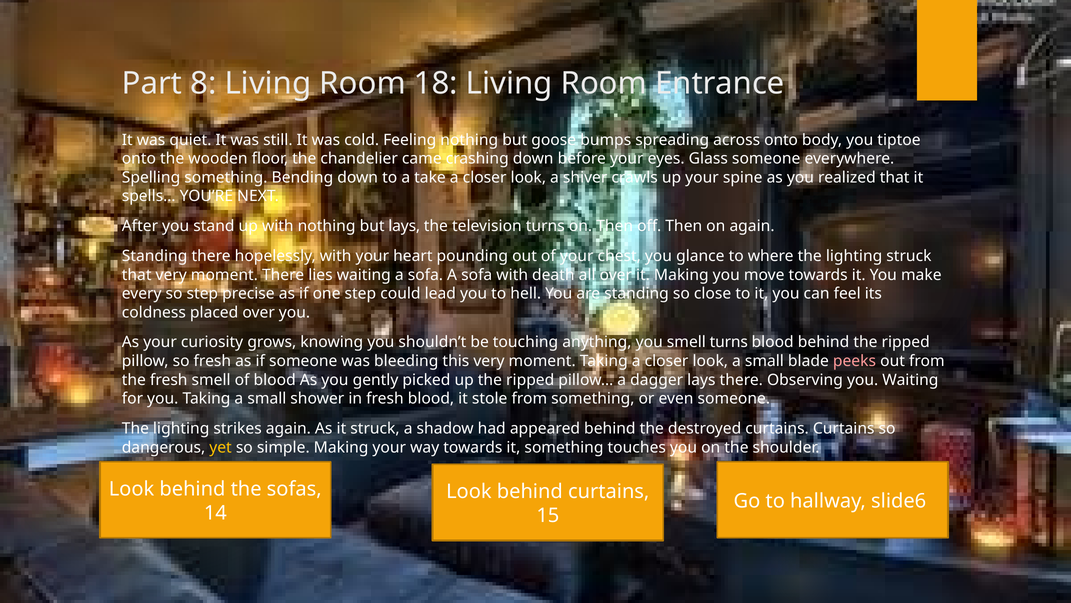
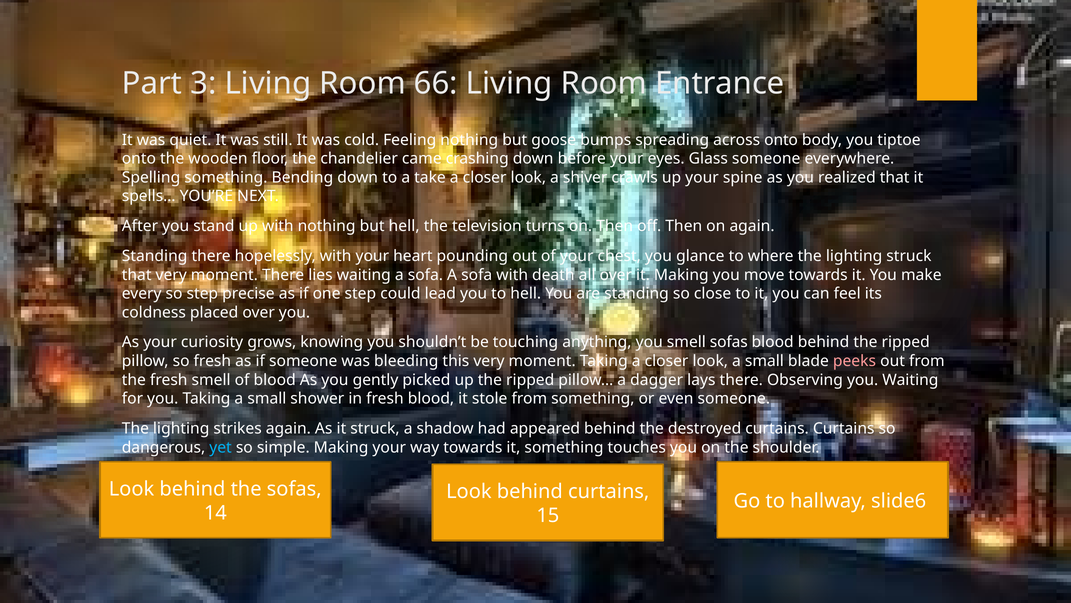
8: 8 -> 3
18: 18 -> 66
but lays: lays -> hell
smell turns: turns -> sofas
yet colour: yellow -> light blue
